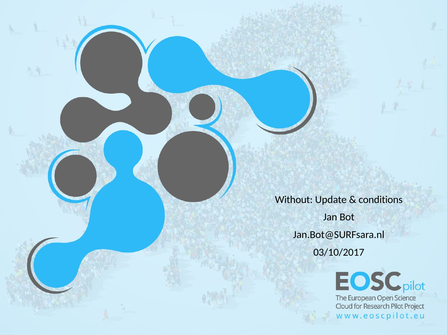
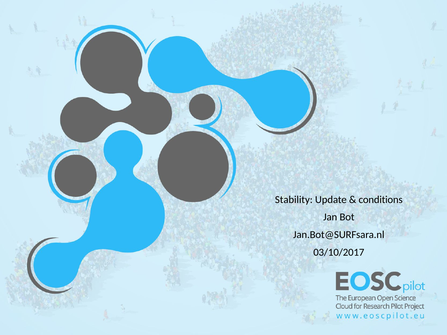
Without: Without -> Stability
